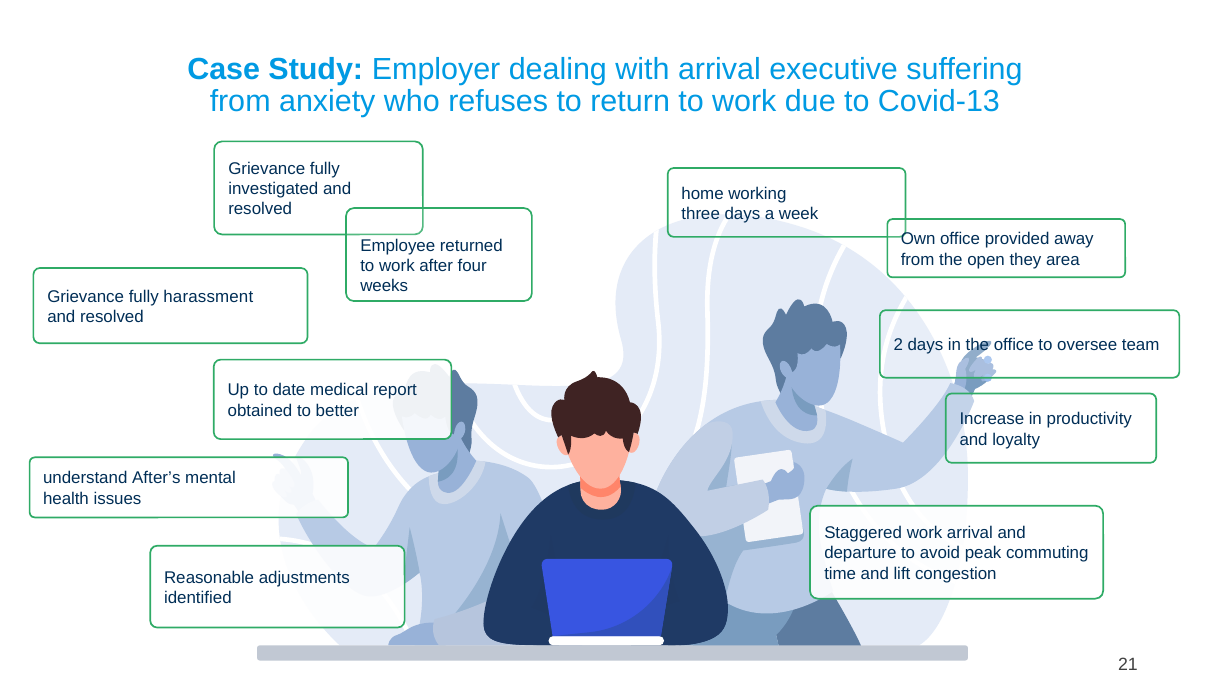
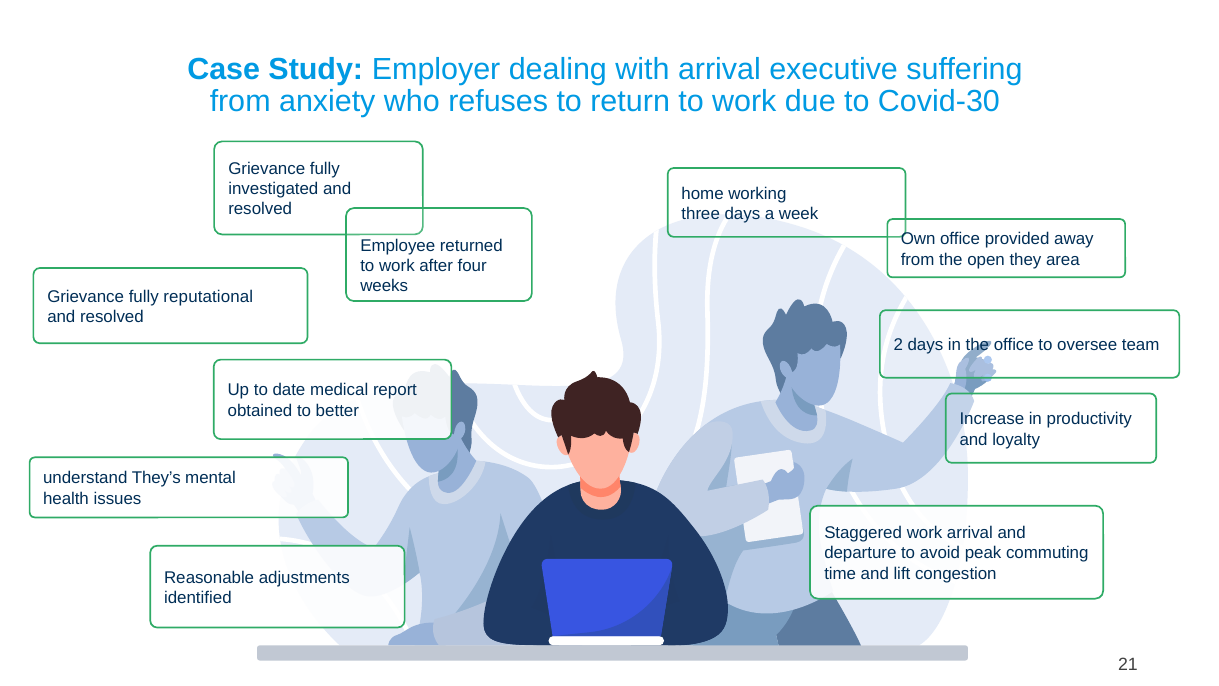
Covid-13: Covid-13 -> Covid-30
harassment: harassment -> reputational
After’s: After’s -> They’s
